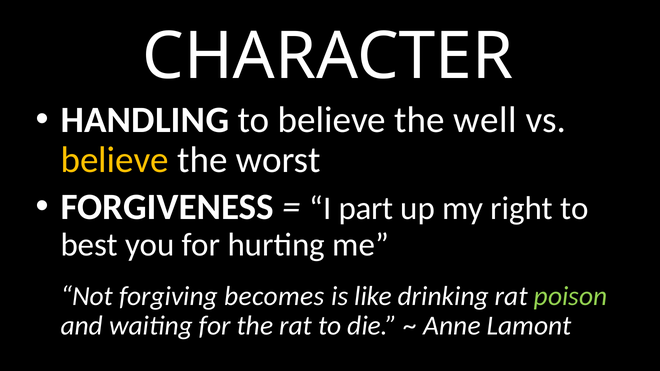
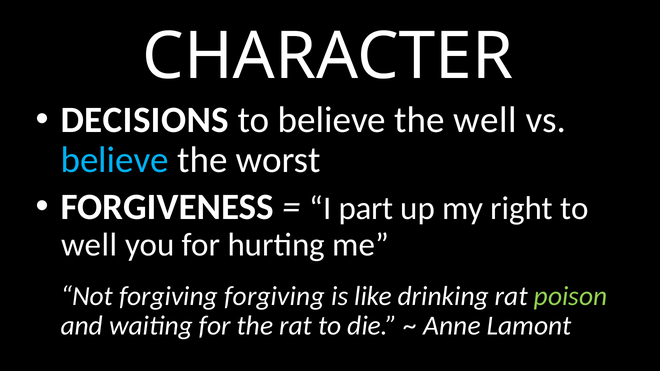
HANDLING: HANDLING -> DECISIONS
believe at (115, 160) colour: yellow -> light blue
best at (89, 245): best -> well
forgiving becomes: becomes -> forgiving
